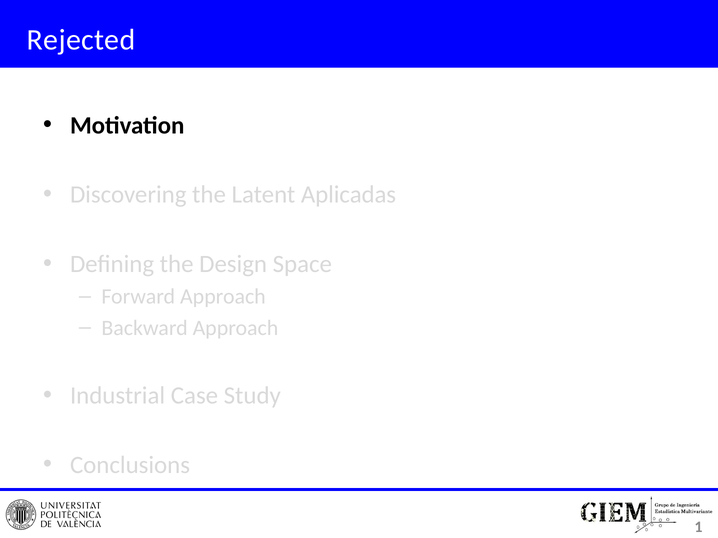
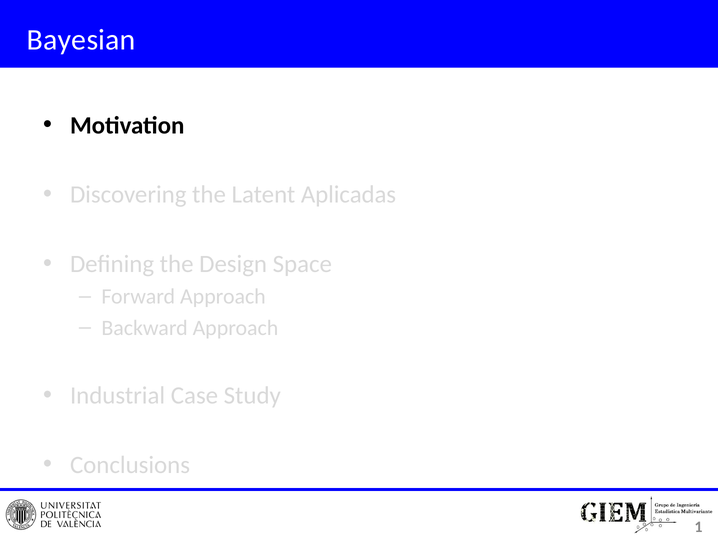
Rejected: Rejected -> Bayesian
